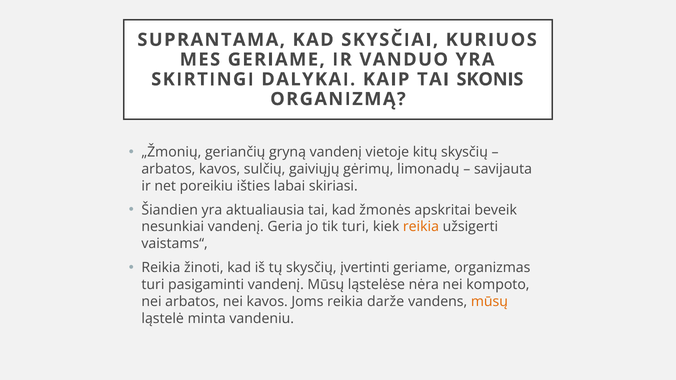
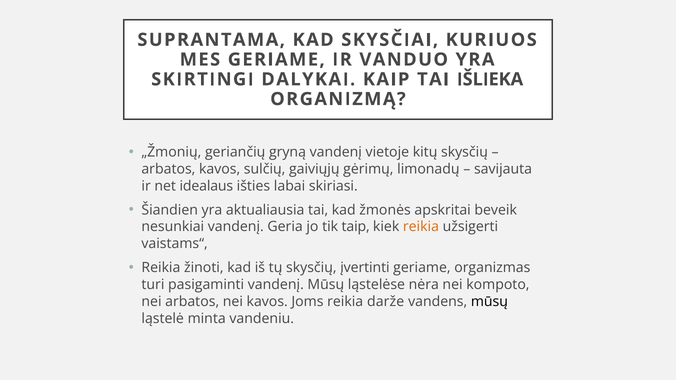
SKONIS: SKONIS -> IŠLIEKA
poreikiu: poreikiu -> idealaus
tik turi: turi -> taip
mūsų at (489, 302) colour: orange -> black
